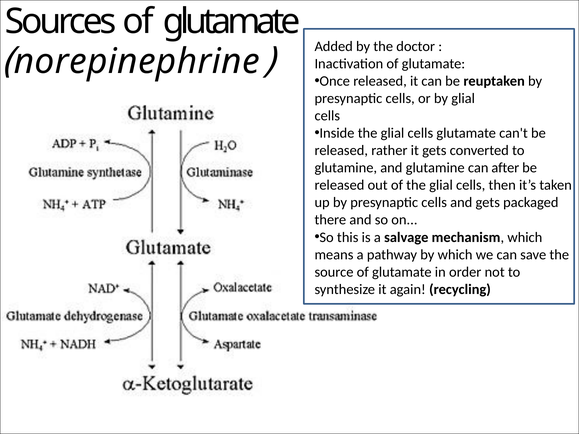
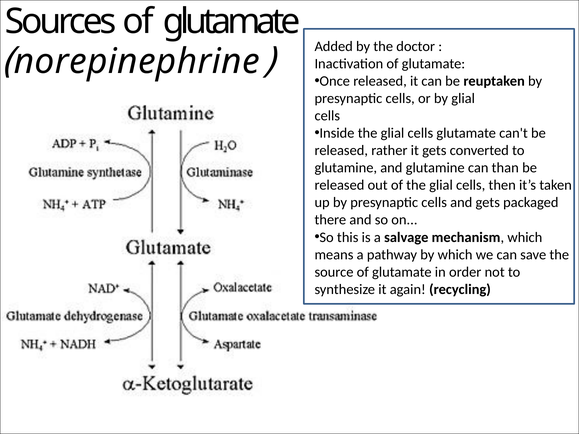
after: after -> than
